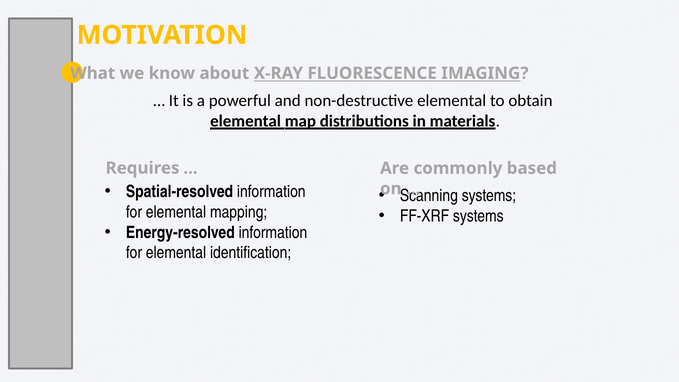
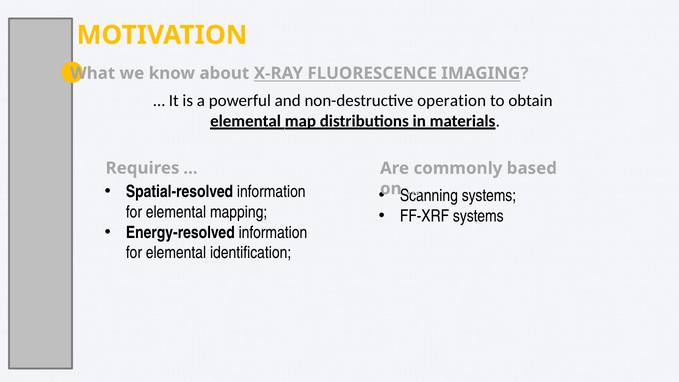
non-destructive elemental: elemental -> operation
